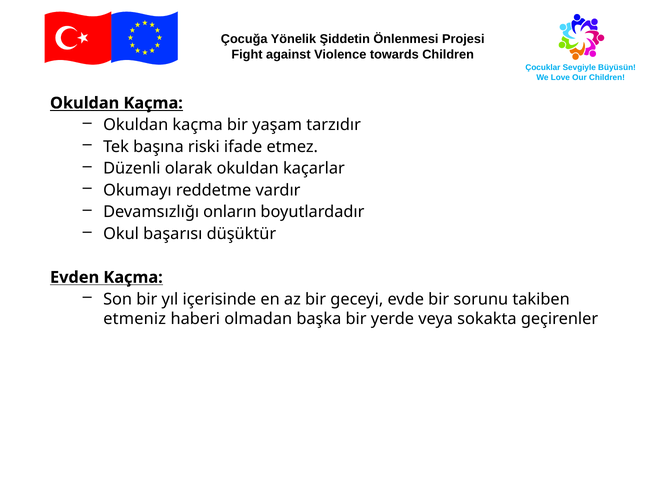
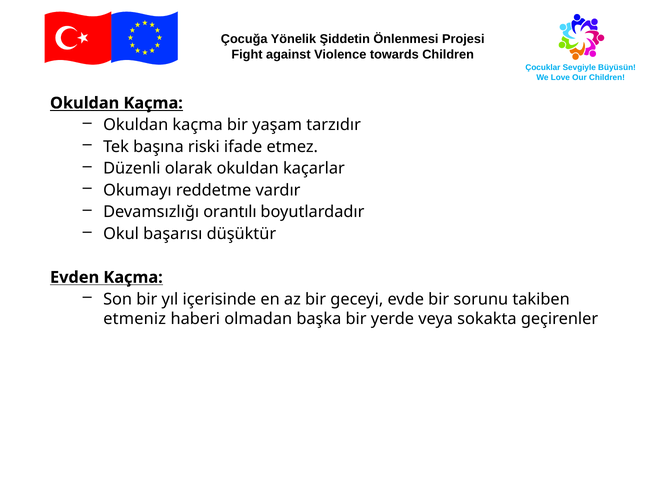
onların: onların -> orantılı
